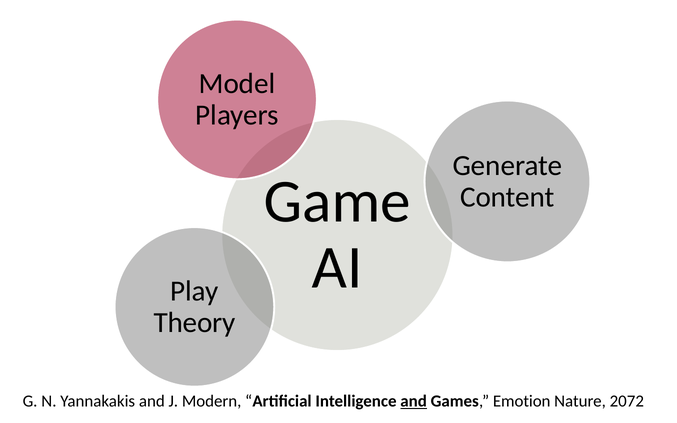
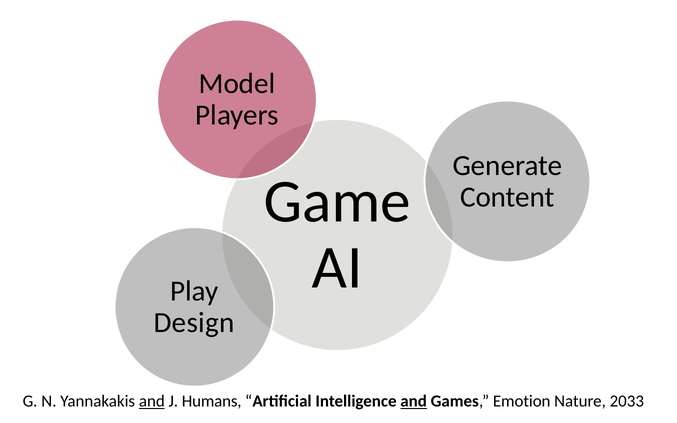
Theory: Theory -> Design
and at (152, 401) underline: none -> present
Modern: Modern -> Humans
2072: 2072 -> 2033
